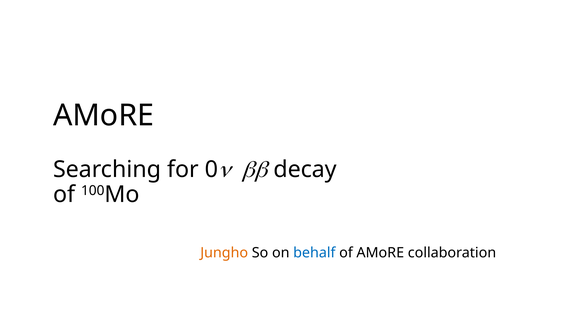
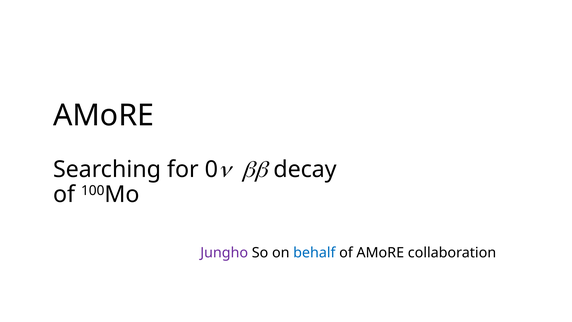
Jungho colour: orange -> purple
